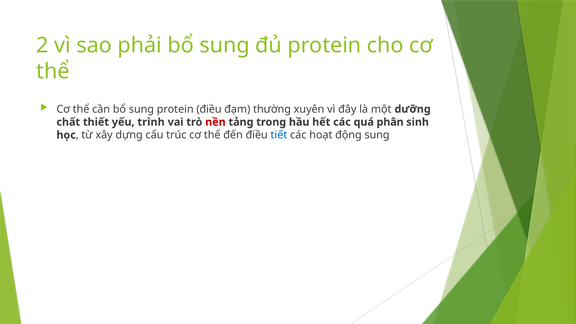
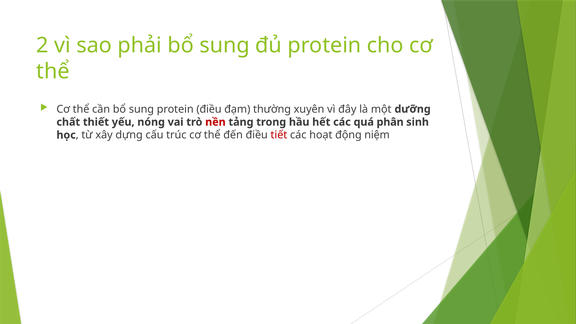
trình: trình -> nóng
tiết colour: blue -> red
động sung: sung -> niệm
